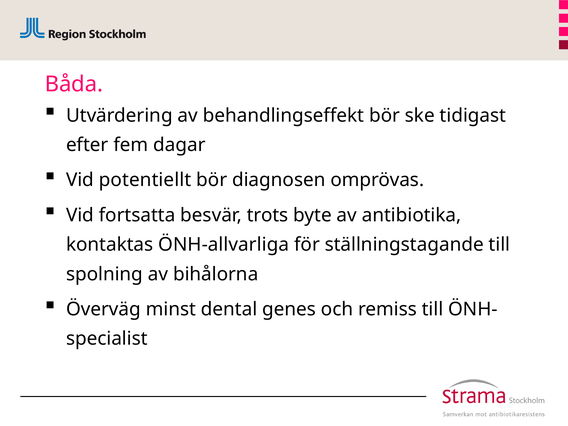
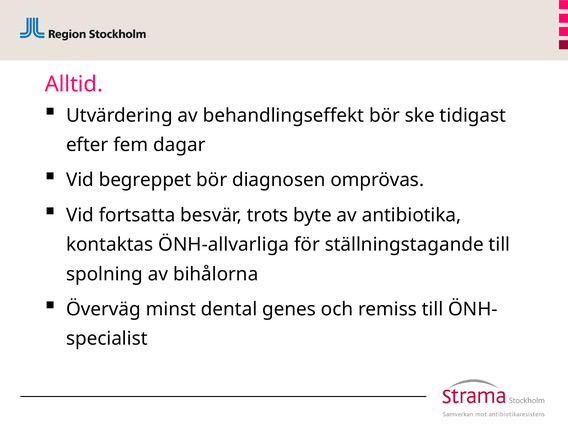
Båda: Båda -> Alltid
potentiellt: potentiellt -> begreppet
